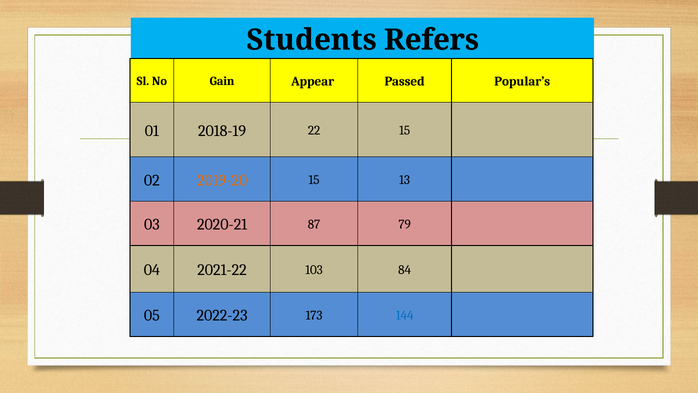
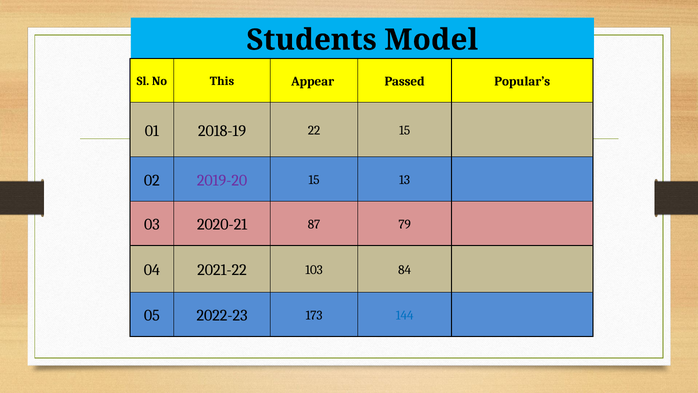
Refers: Refers -> Model
Gain: Gain -> This
2019-20 colour: orange -> purple
